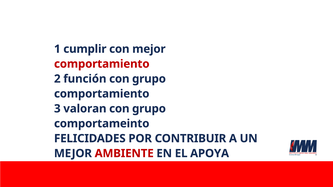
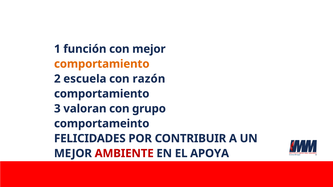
cumplir: cumplir -> función
comportamiento at (102, 64) colour: red -> orange
función: función -> escuela
grupo at (149, 79): grupo -> razón
